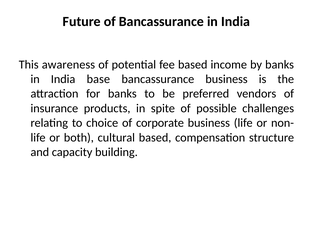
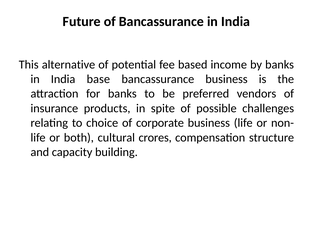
awareness: awareness -> alternative
cultural based: based -> crores
